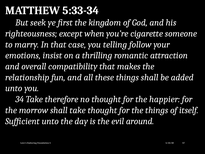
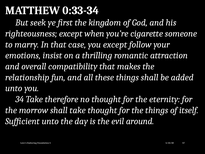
5:33-34: 5:33-34 -> 0:33-34
you telling: telling -> except
happier: happier -> eternity
